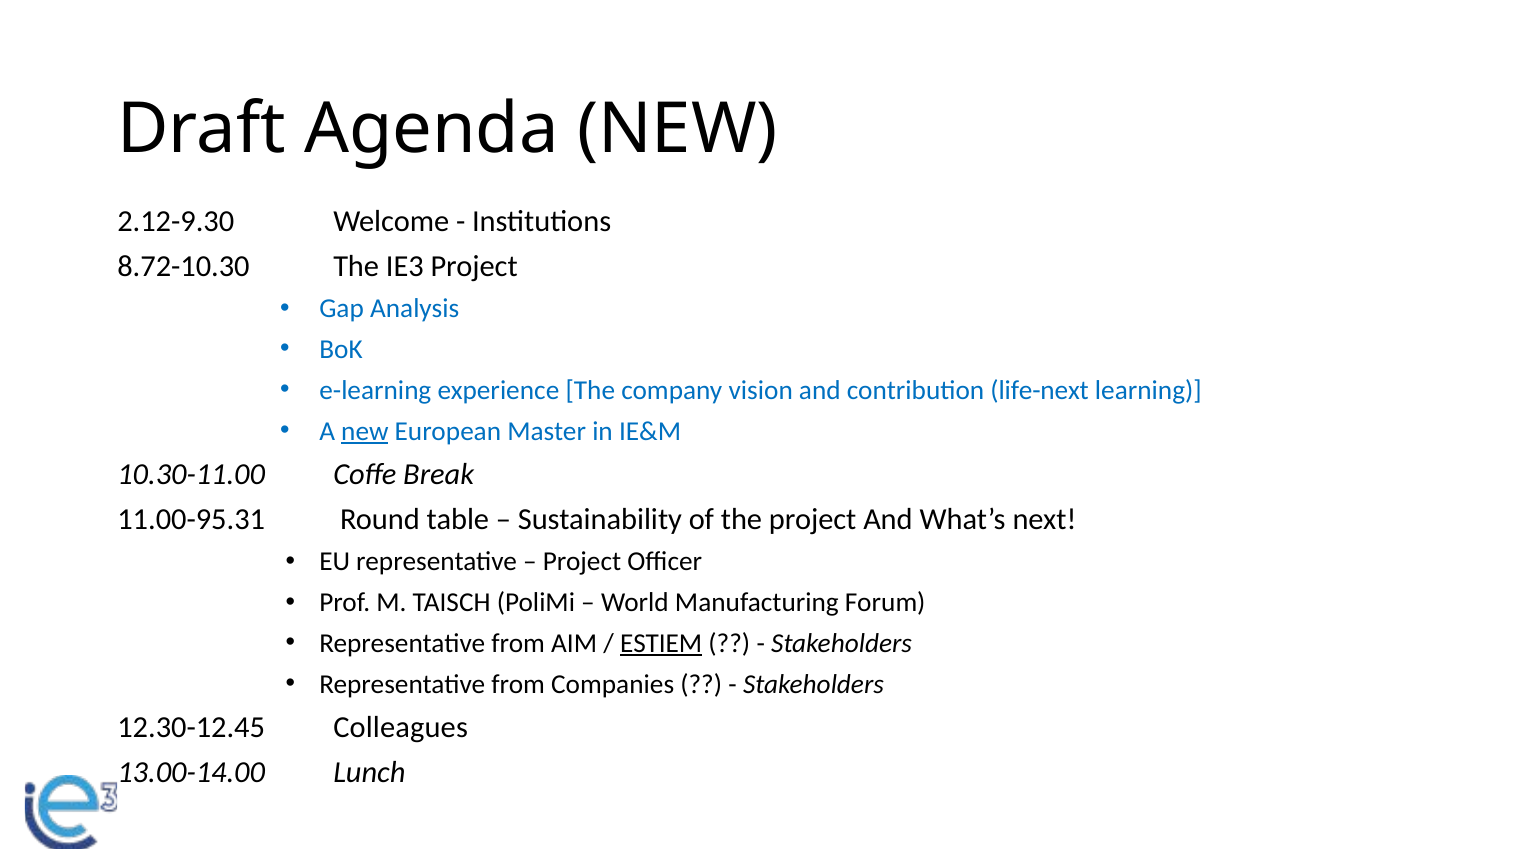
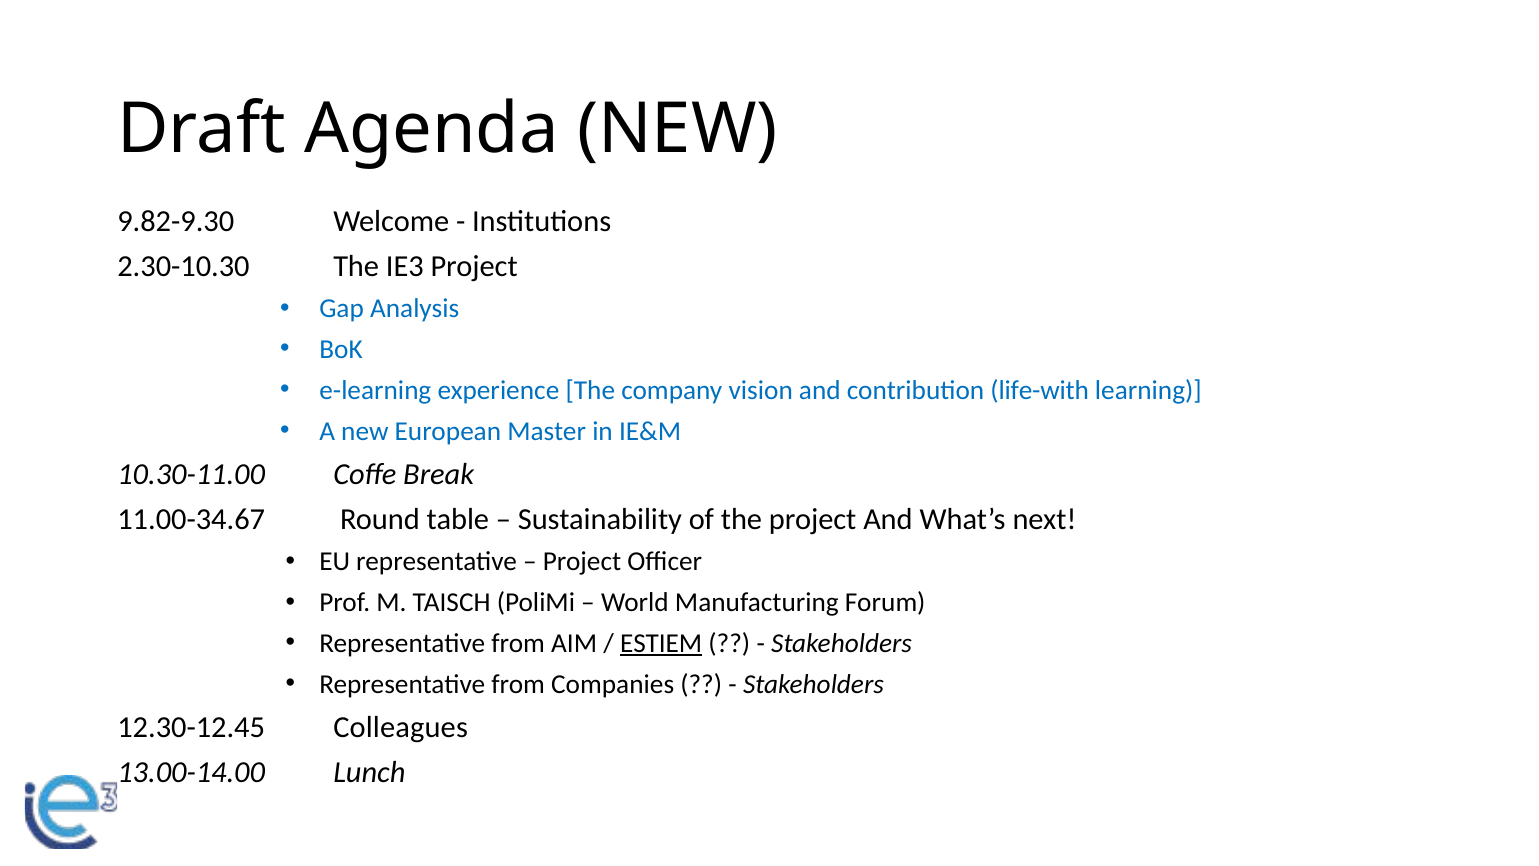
2.12-9.30: 2.12-9.30 -> 9.82-9.30
8.72-10.30: 8.72-10.30 -> 2.30-10.30
life-next: life-next -> life-with
new at (365, 431) underline: present -> none
11.00-95.31: 11.00-95.31 -> 11.00-34.67
